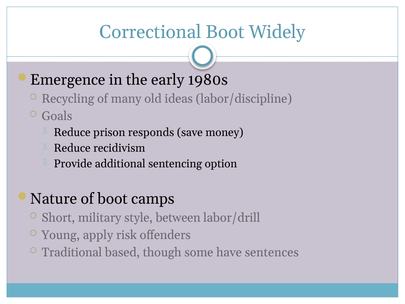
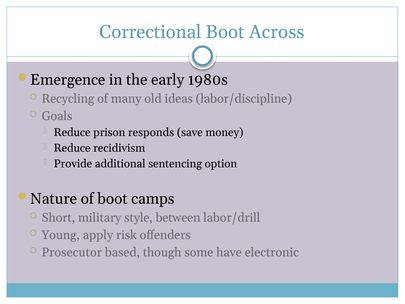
Widely: Widely -> Across
Traditional: Traditional -> Prosecutor
sentences: sentences -> electronic
